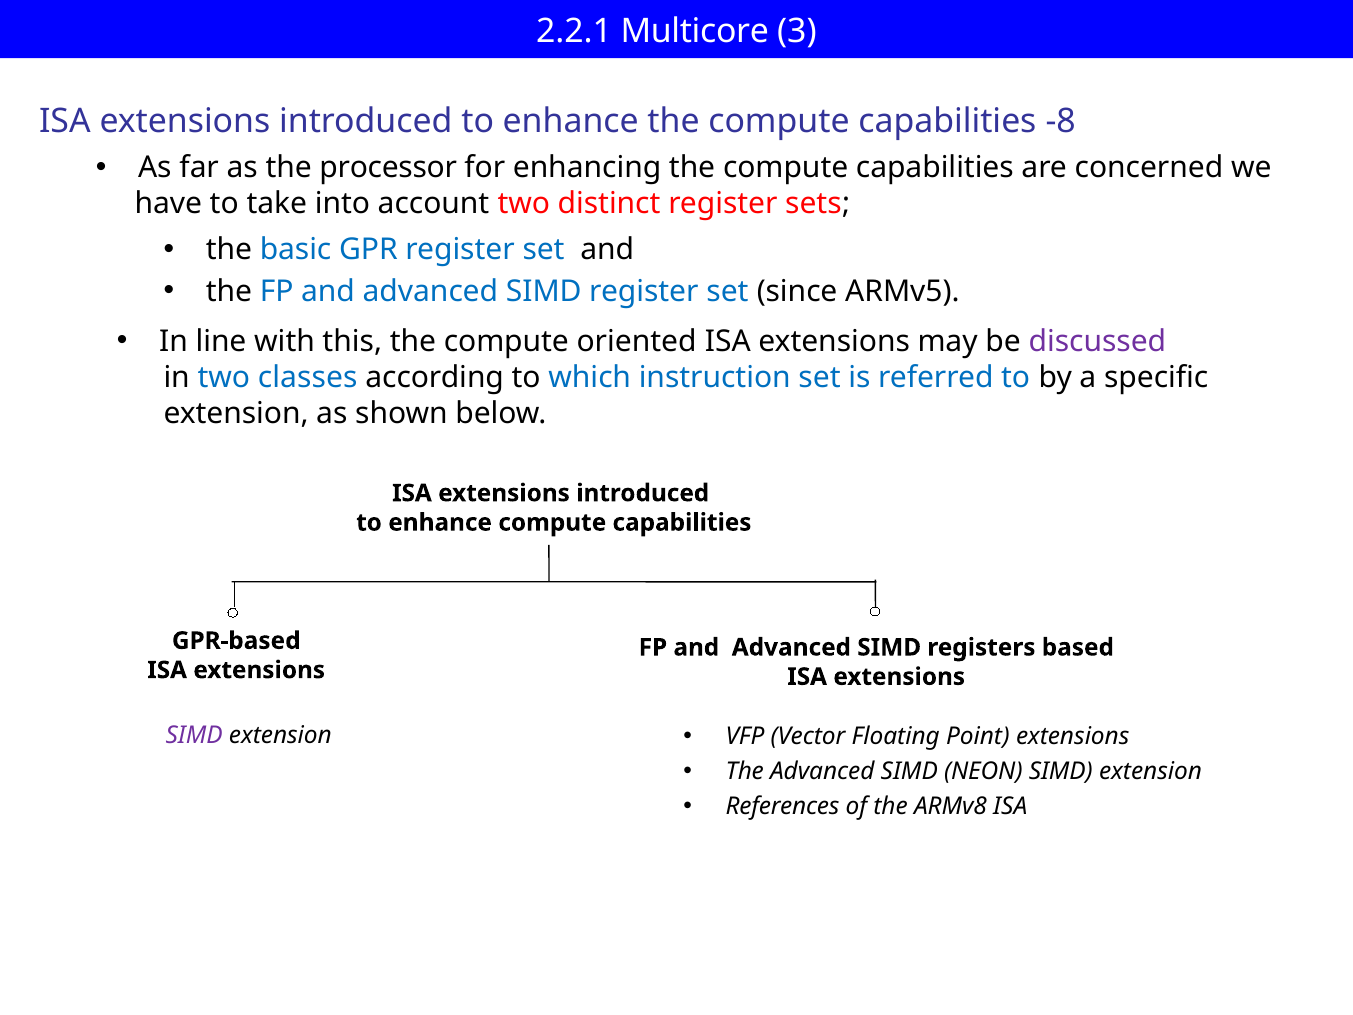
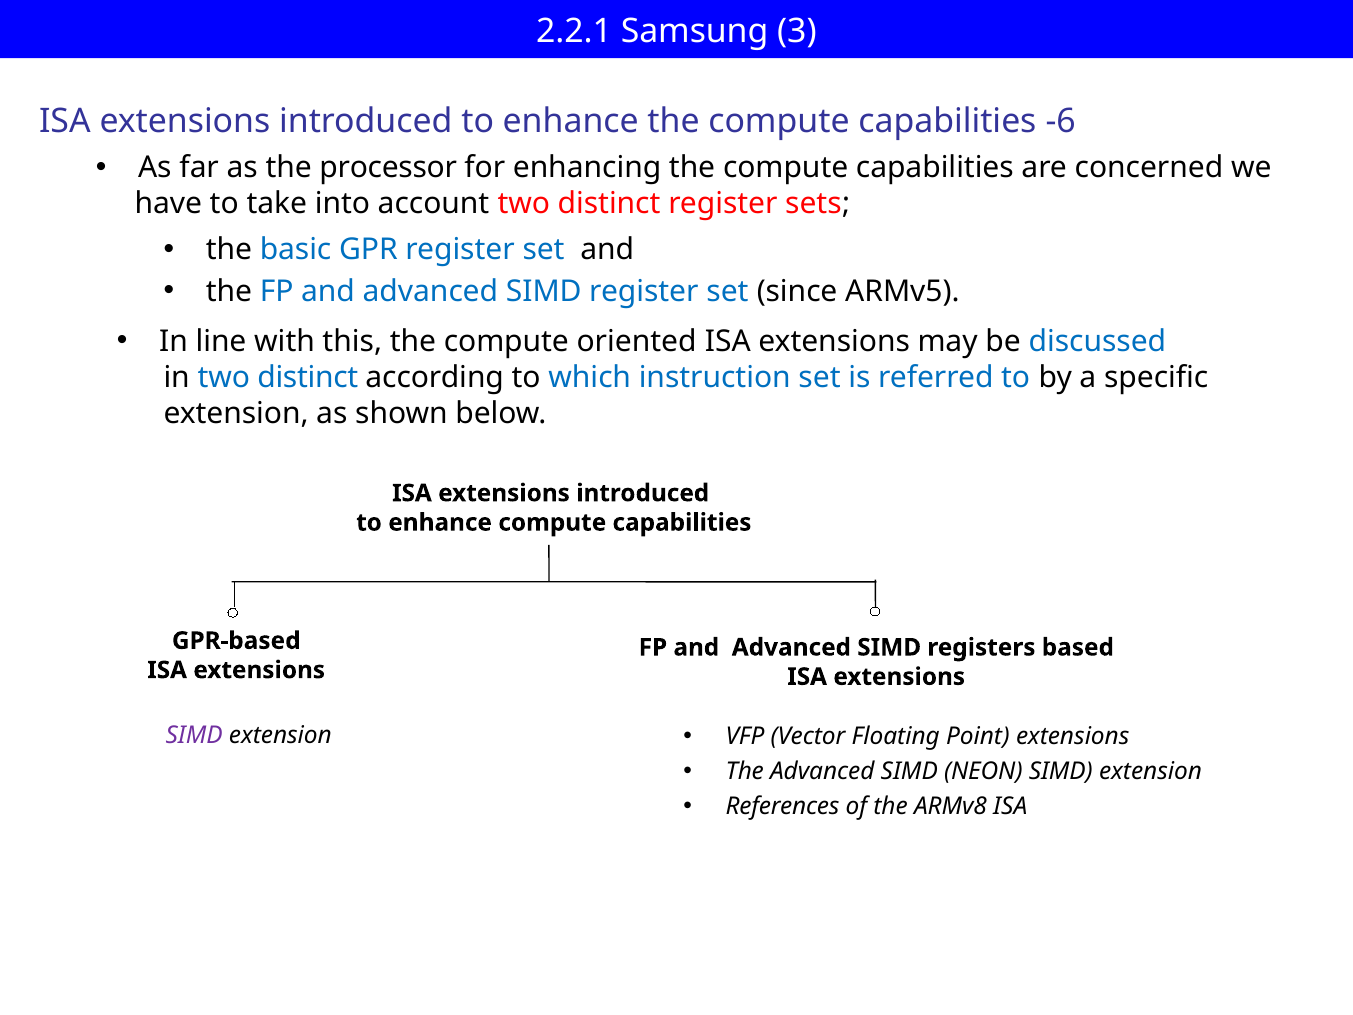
Multicore: Multicore -> Samsung
-8: -8 -> -6
discussed colour: purple -> blue
in two classes: classes -> distinct
